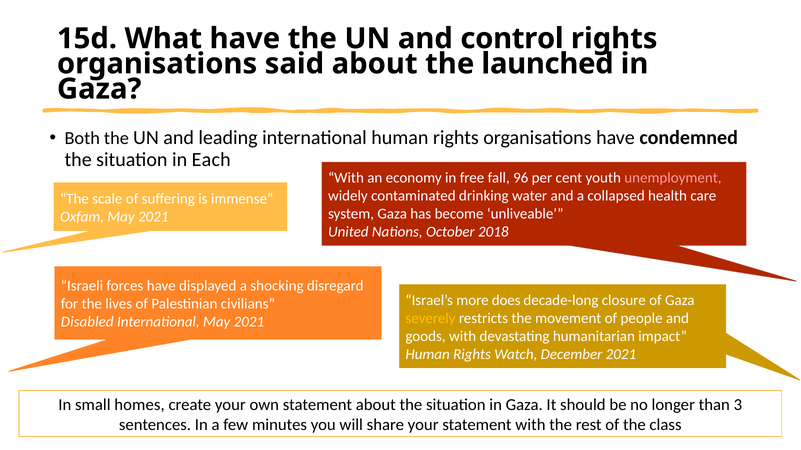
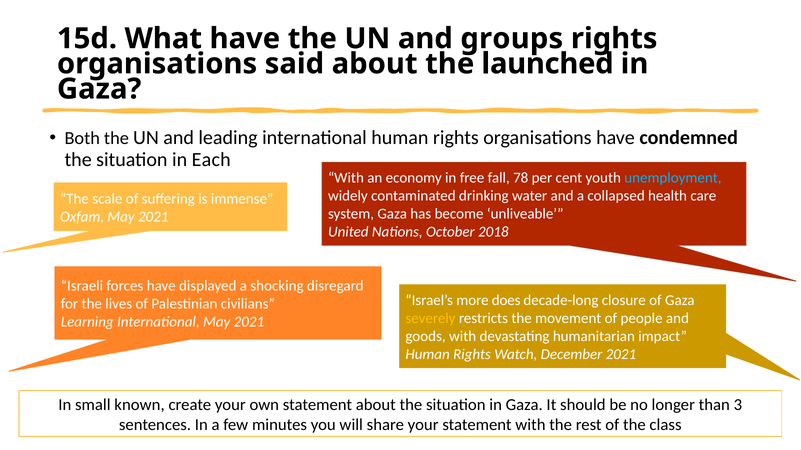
control: control -> groups
96: 96 -> 78
unemployment colour: pink -> light blue
Disabled: Disabled -> Learning
homes: homes -> known
